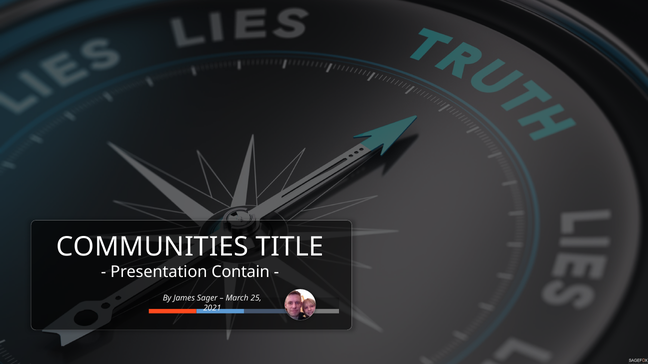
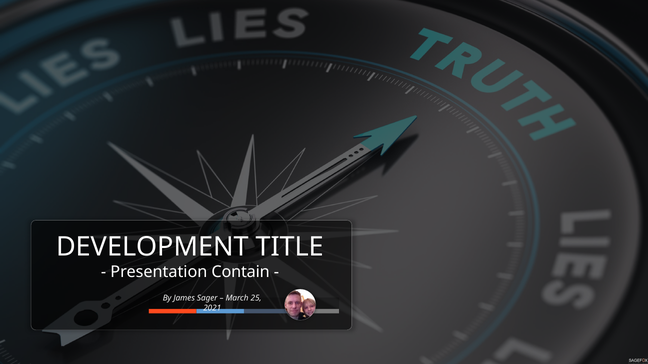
COMMUNITIES: COMMUNITIES -> DEVELOPMENT
